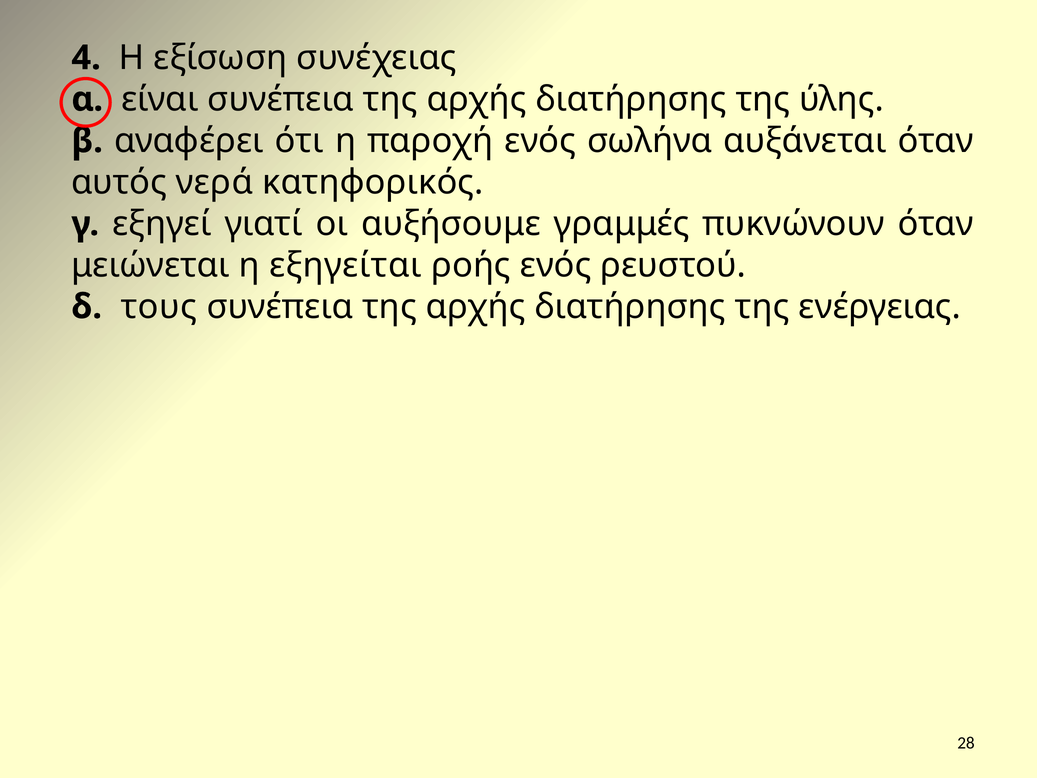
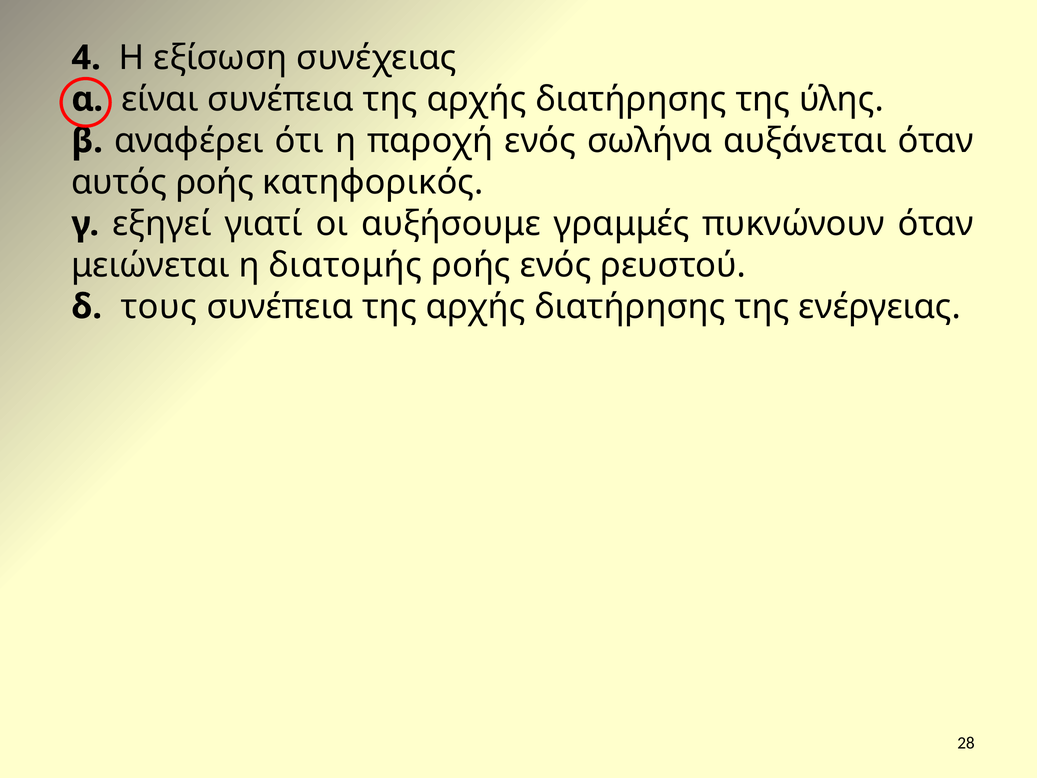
αυτός νερά: νερά -> ροής
εξηγείται: εξηγείται -> διατομής
